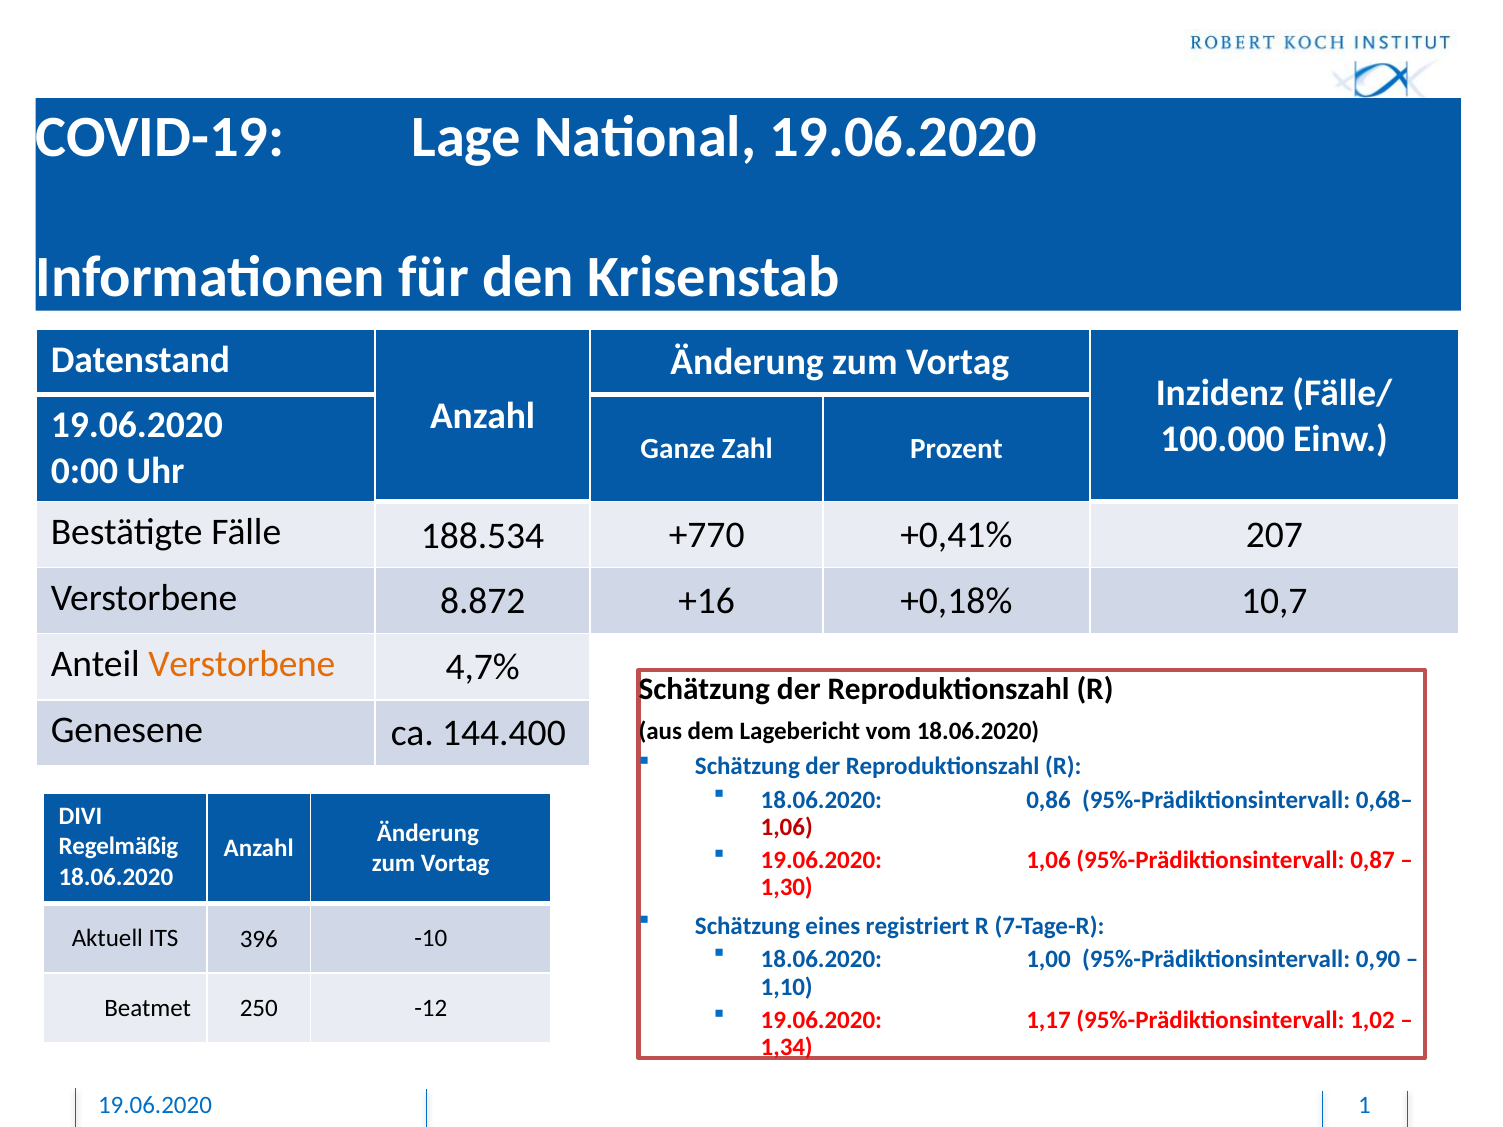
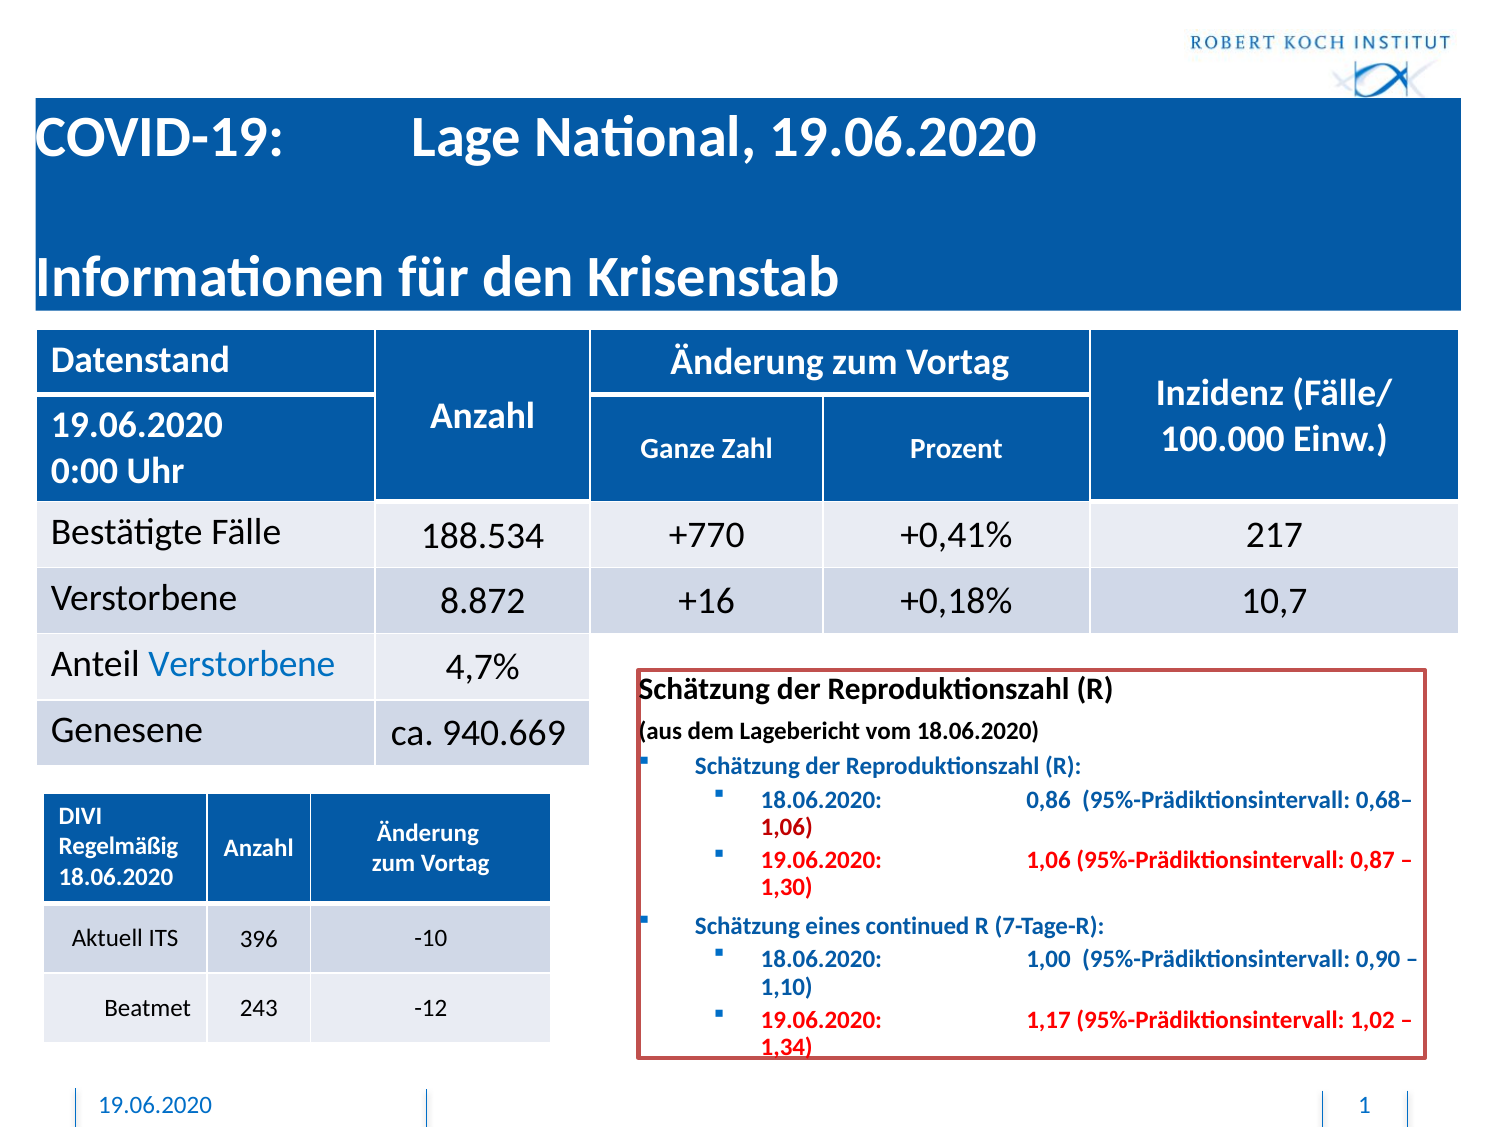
207: 207 -> 217
Verstorbene at (242, 665) colour: orange -> blue
144.400: 144.400 -> 940.669
registriert: registriert -> continued
250: 250 -> 243
